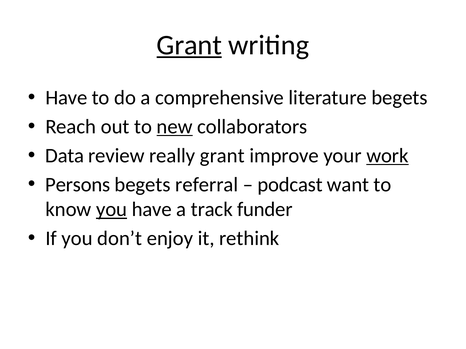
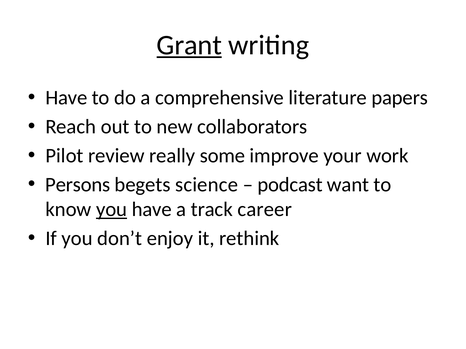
literature begets: begets -> papers
new underline: present -> none
Data: Data -> Pilot
really grant: grant -> some
work underline: present -> none
referral: referral -> science
funder: funder -> career
